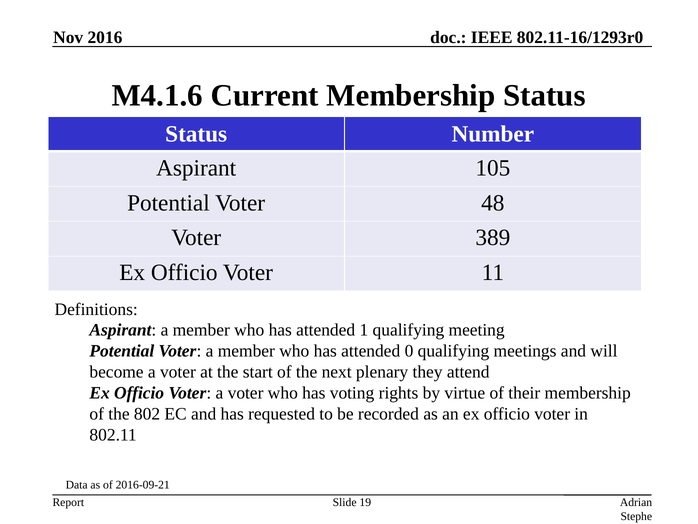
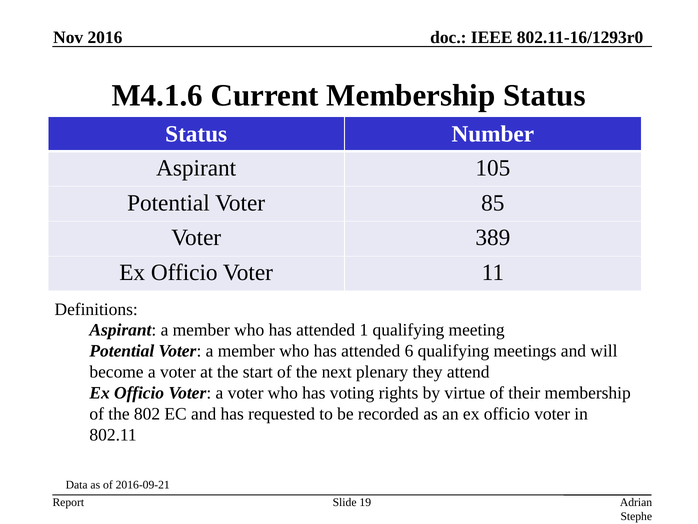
48: 48 -> 85
0: 0 -> 6
